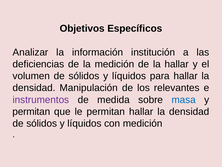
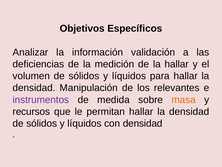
institución: institución -> validación
masa colour: blue -> orange
permitan at (31, 111): permitan -> recursos
con medición: medición -> densidad
